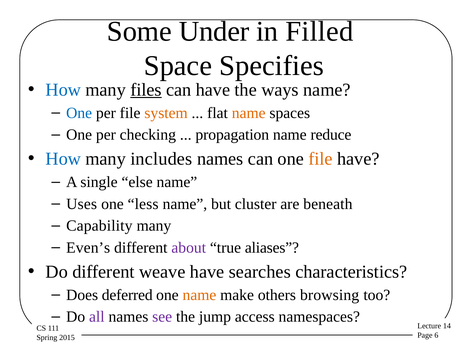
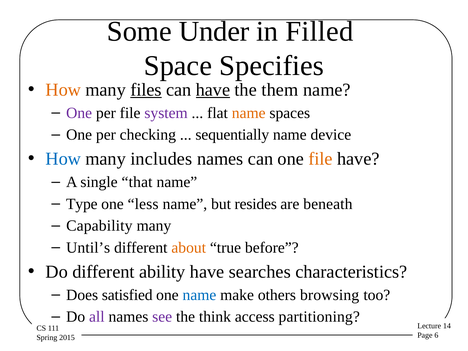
How at (63, 90) colour: blue -> orange
have at (213, 90) underline: none -> present
ways: ways -> them
One at (79, 113) colour: blue -> purple
system colour: orange -> purple
propagation: propagation -> sequentially
reduce: reduce -> device
else: else -> that
Uses: Uses -> Type
cluster: cluster -> resides
Even’s: Even’s -> Until’s
about colour: purple -> orange
aliases: aliases -> before
weave: weave -> ability
deferred: deferred -> satisfied
name at (199, 295) colour: orange -> blue
jump: jump -> think
namespaces: namespaces -> partitioning
